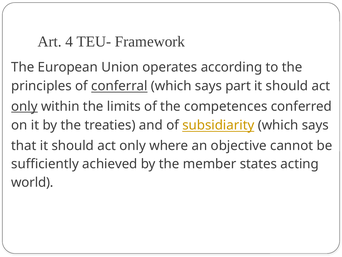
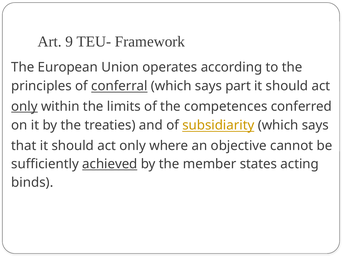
4: 4 -> 9
achieved underline: none -> present
world: world -> binds
